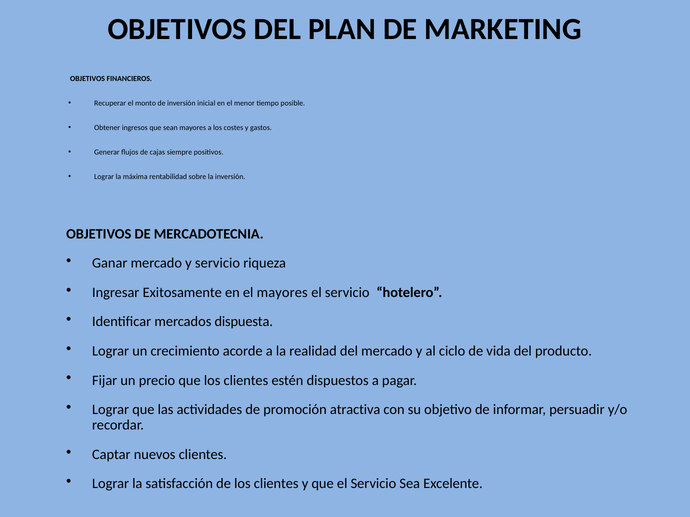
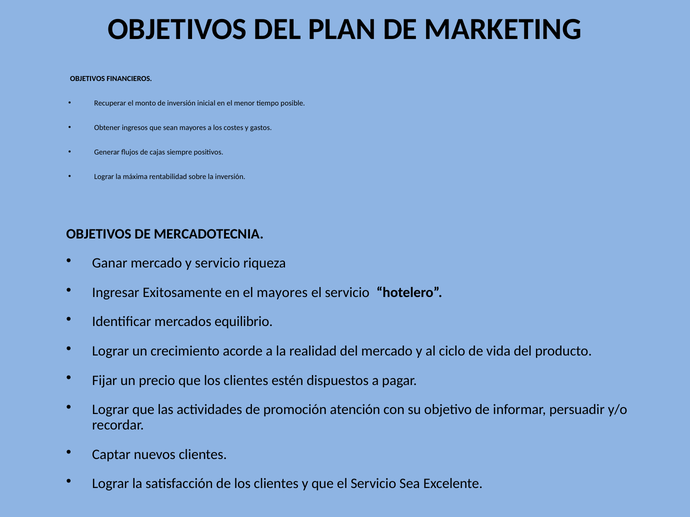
dispuesta: dispuesta -> equilibrio
atractiva: atractiva -> atención
